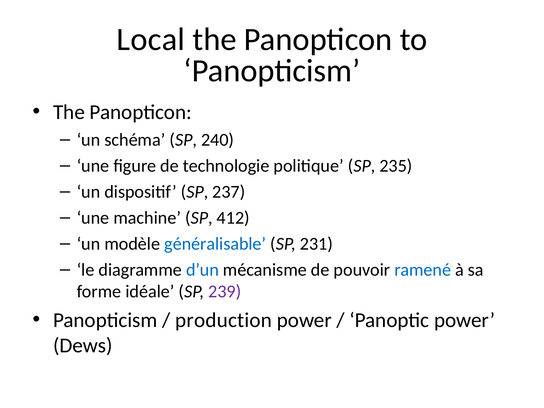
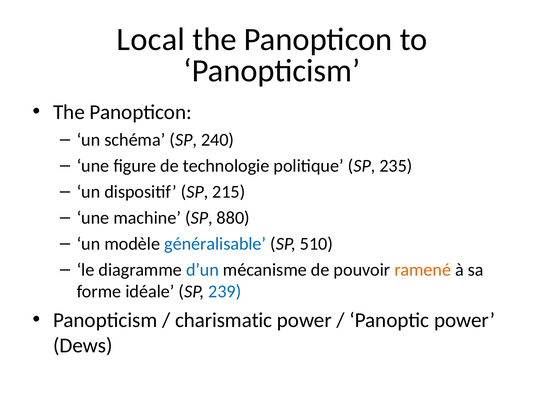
237: 237 -> 215
412: 412 -> 880
231: 231 -> 510
ramené colour: blue -> orange
239 colour: purple -> blue
production: production -> charismatic
